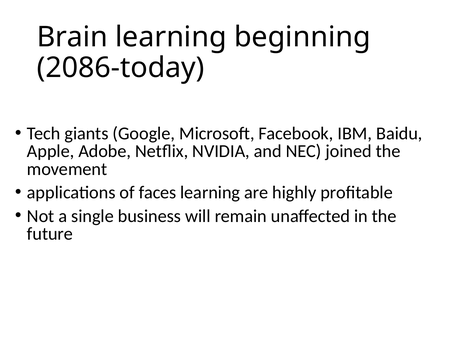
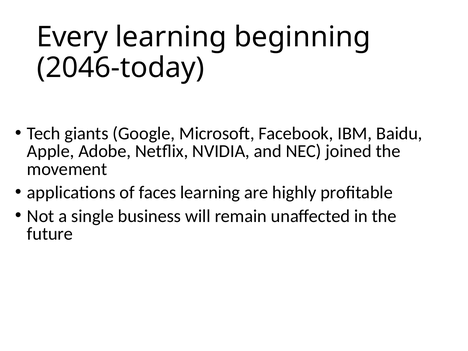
Brain: Brain -> Every
2086-today: 2086-today -> 2046-today
